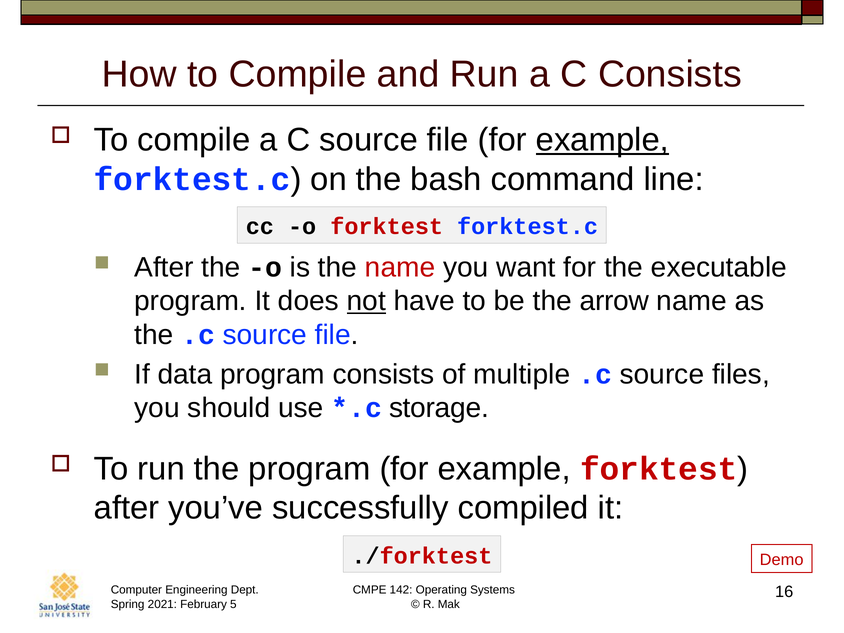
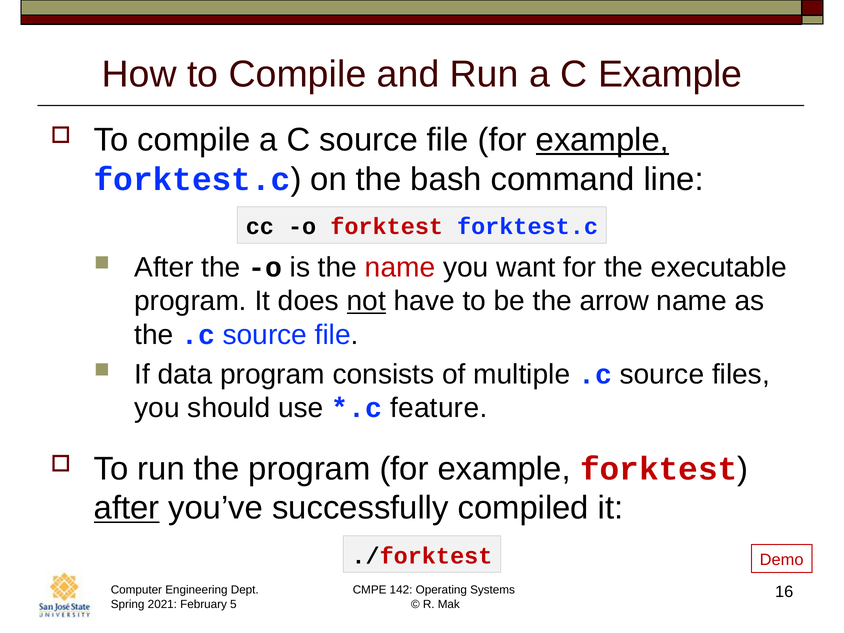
C Consists: Consists -> Example
storage: storage -> feature
after at (127, 508) underline: none -> present
